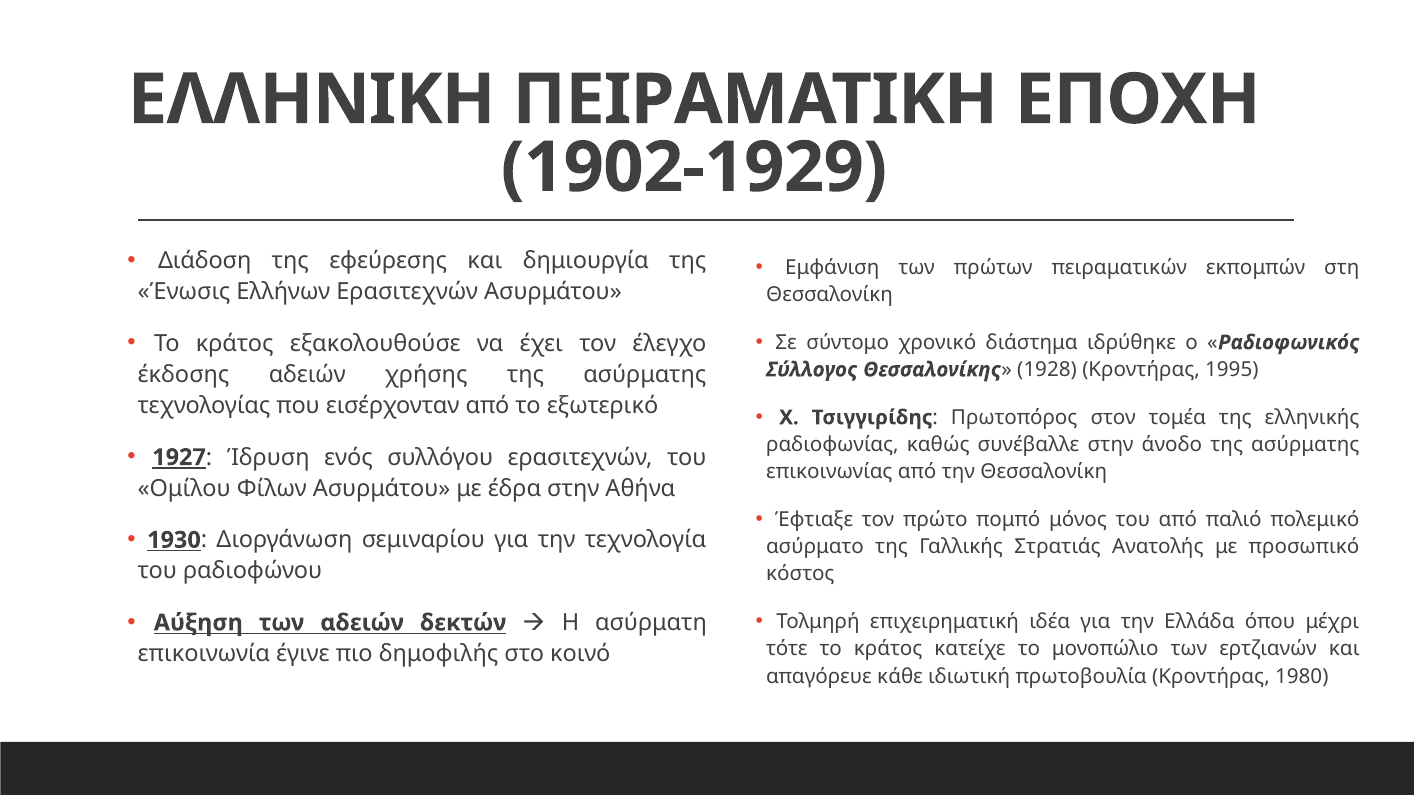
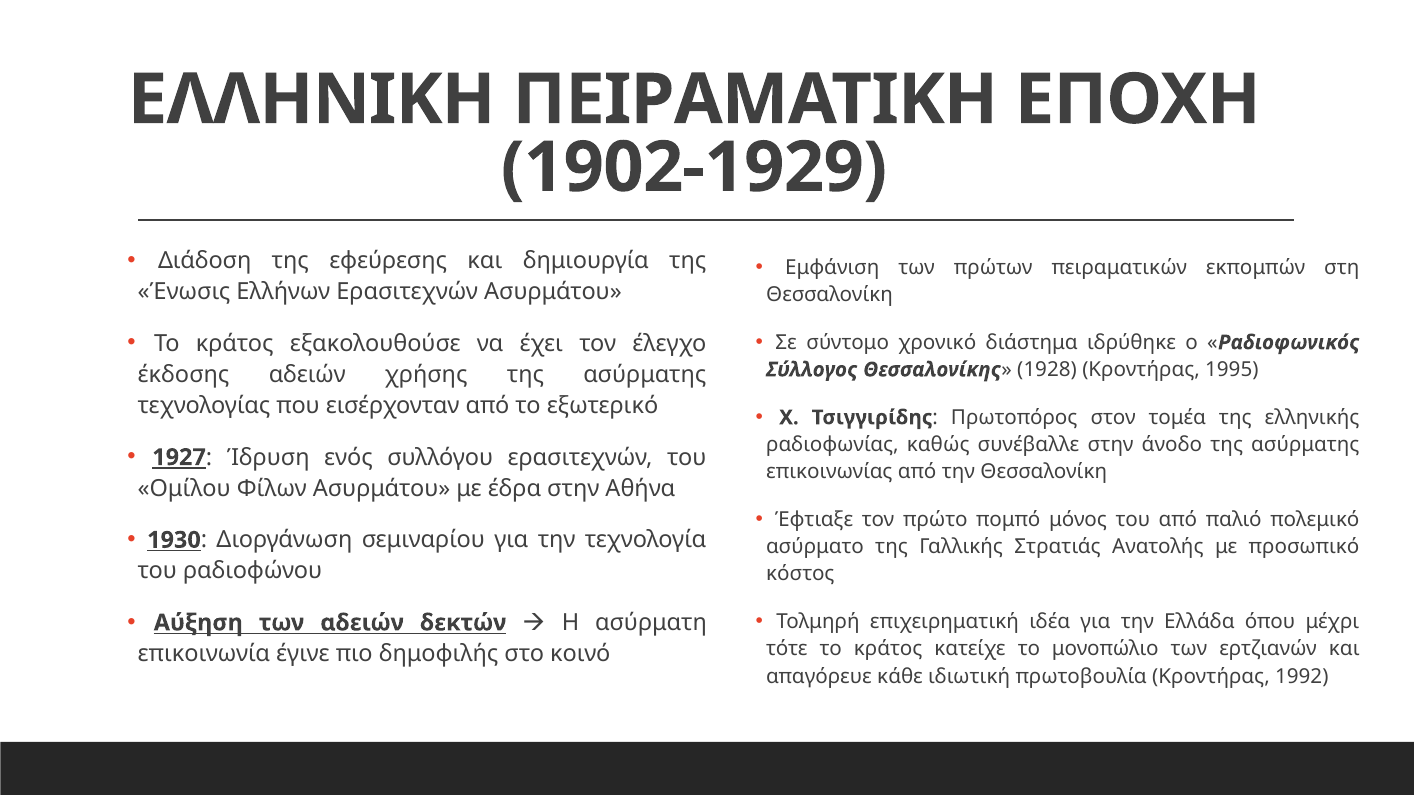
1980: 1980 -> 1992
